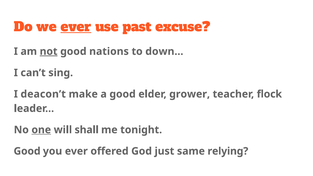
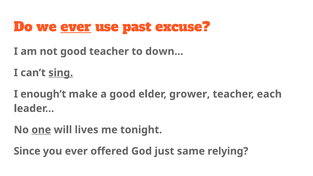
not underline: present -> none
good nations: nations -> teacher
sing underline: none -> present
deacon’t: deacon’t -> enough’t
flock: flock -> each
shall: shall -> lives
Good at (27, 151): Good -> Since
